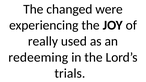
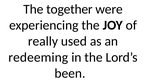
changed: changed -> together
trials: trials -> been
